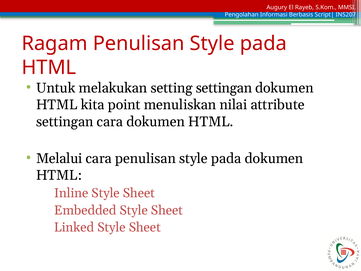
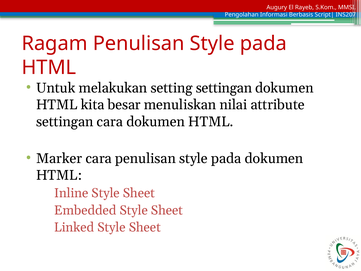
point: point -> besar
Melalui: Melalui -> Marker
